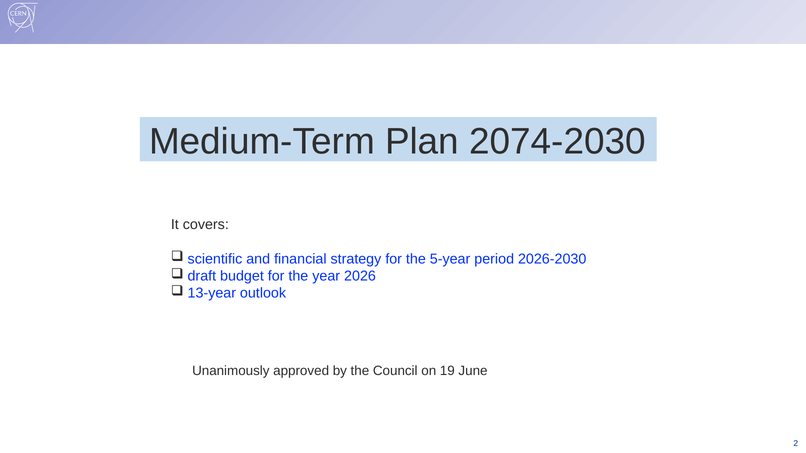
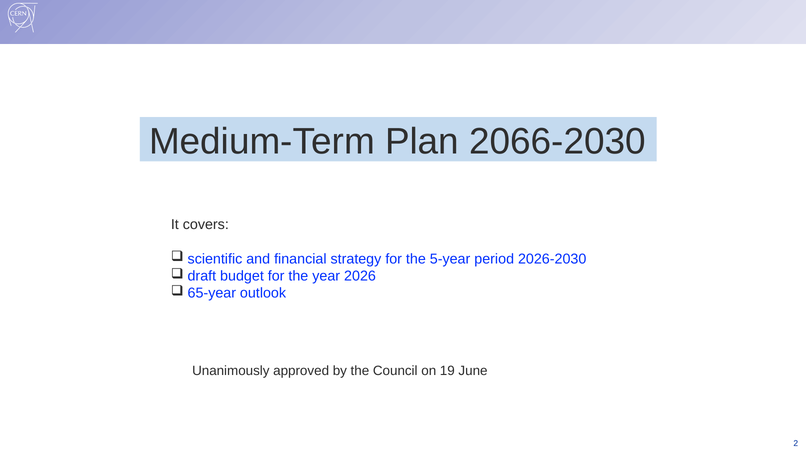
2074-2030: 2074-2030 -> 2066-2030
13-year: 13-year -> 65-year
